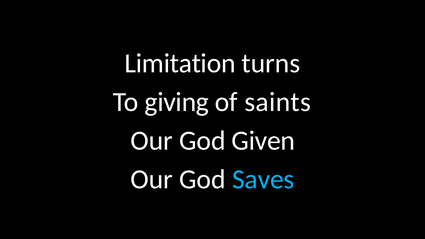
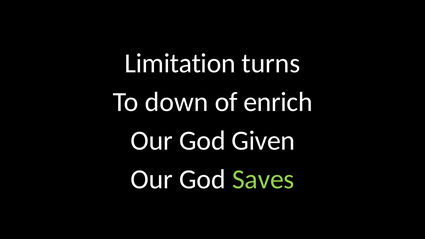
giving: giving -> down
saints: saints -> enrich
Saves colour: light blue -> light green
